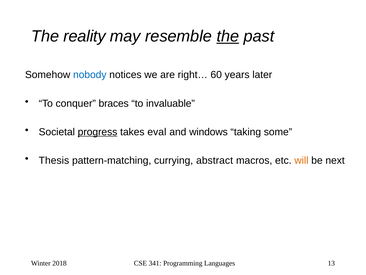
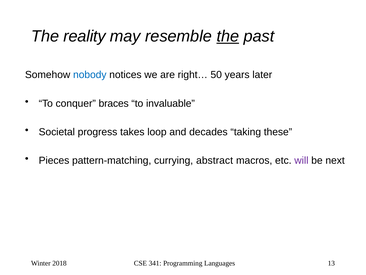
60: 60 -> 50
progress underline: present -> none
eval: eval -> loop
windows: windows -> decades
some: some -> these
Thesis: Thesis -> Pieces
will colour: orange -> purple
